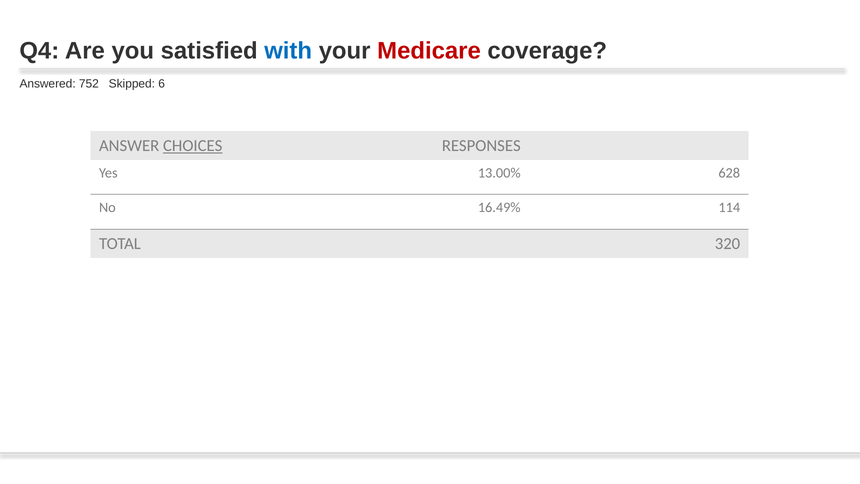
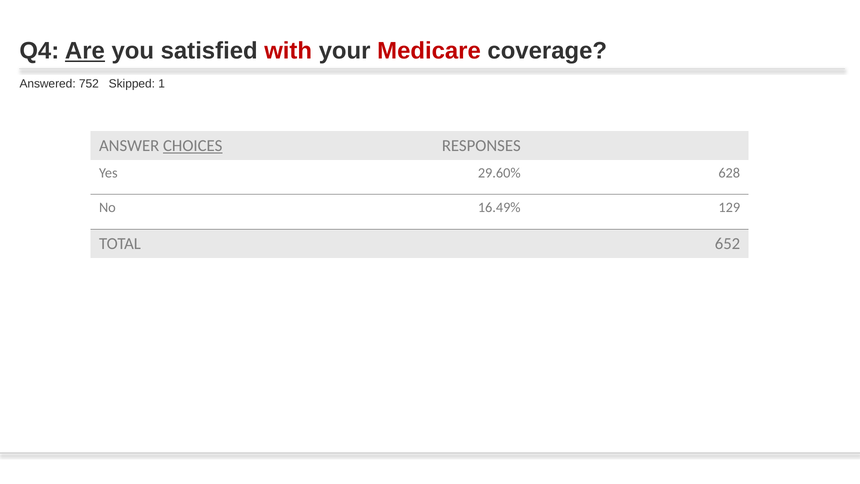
Are underline: none -> present
with colour: blue -> red
6: 6 -> 1
13.00%: 13.00% -> 29.60%
114: 114 -> 129
320: 320 -> 652
